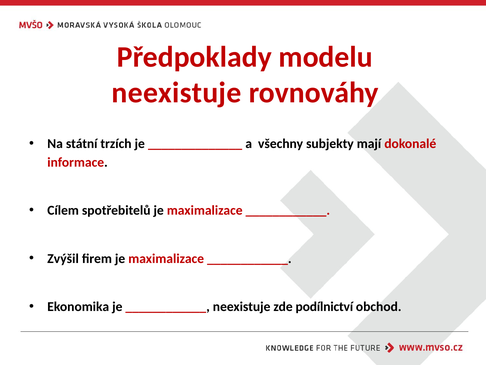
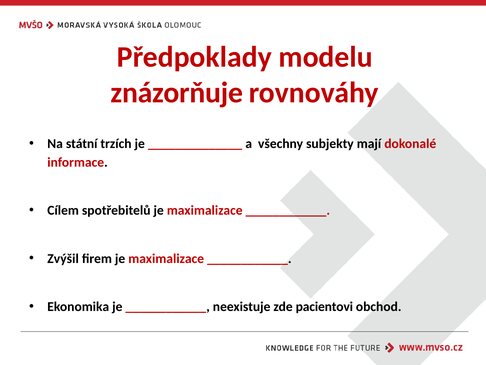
neexistuje at (177, 93): neexistuje -> znázorňuje
podílnictví: podílnictví -> pacientovi
